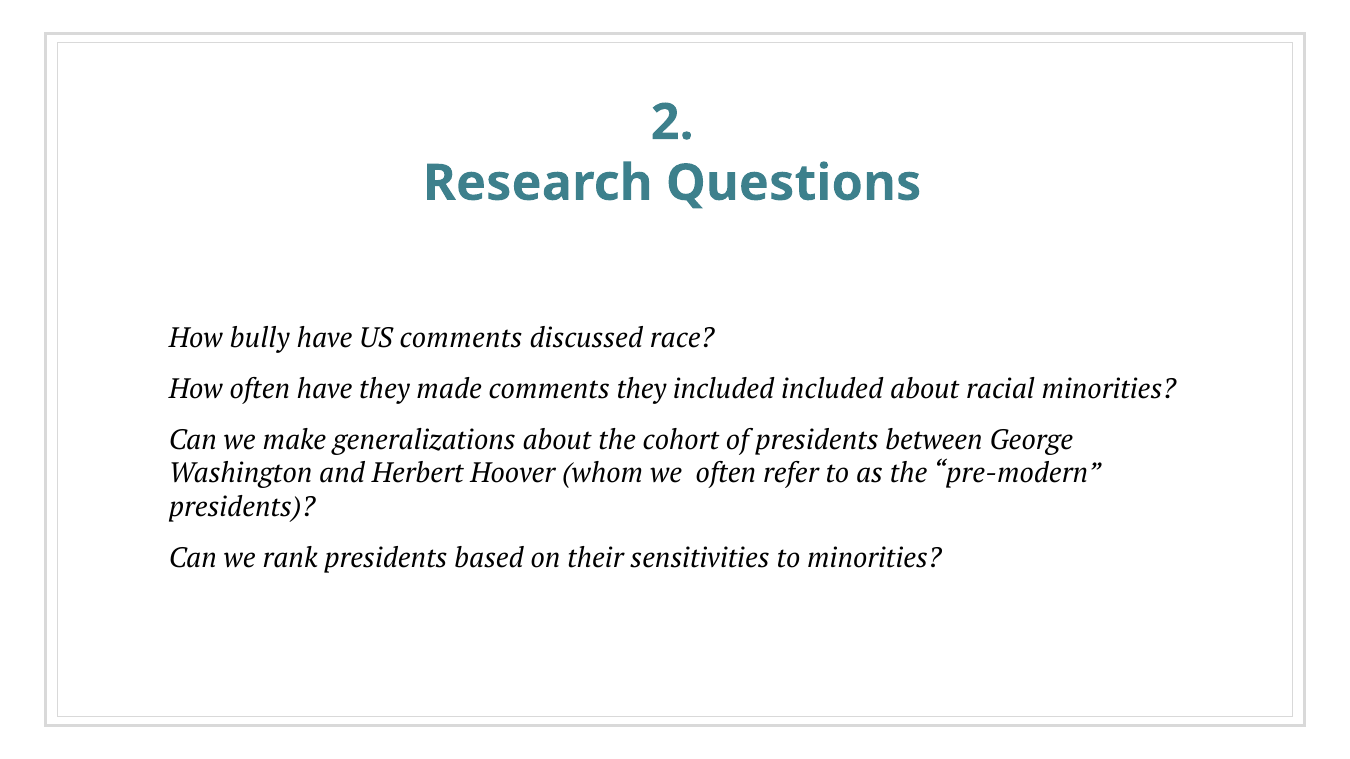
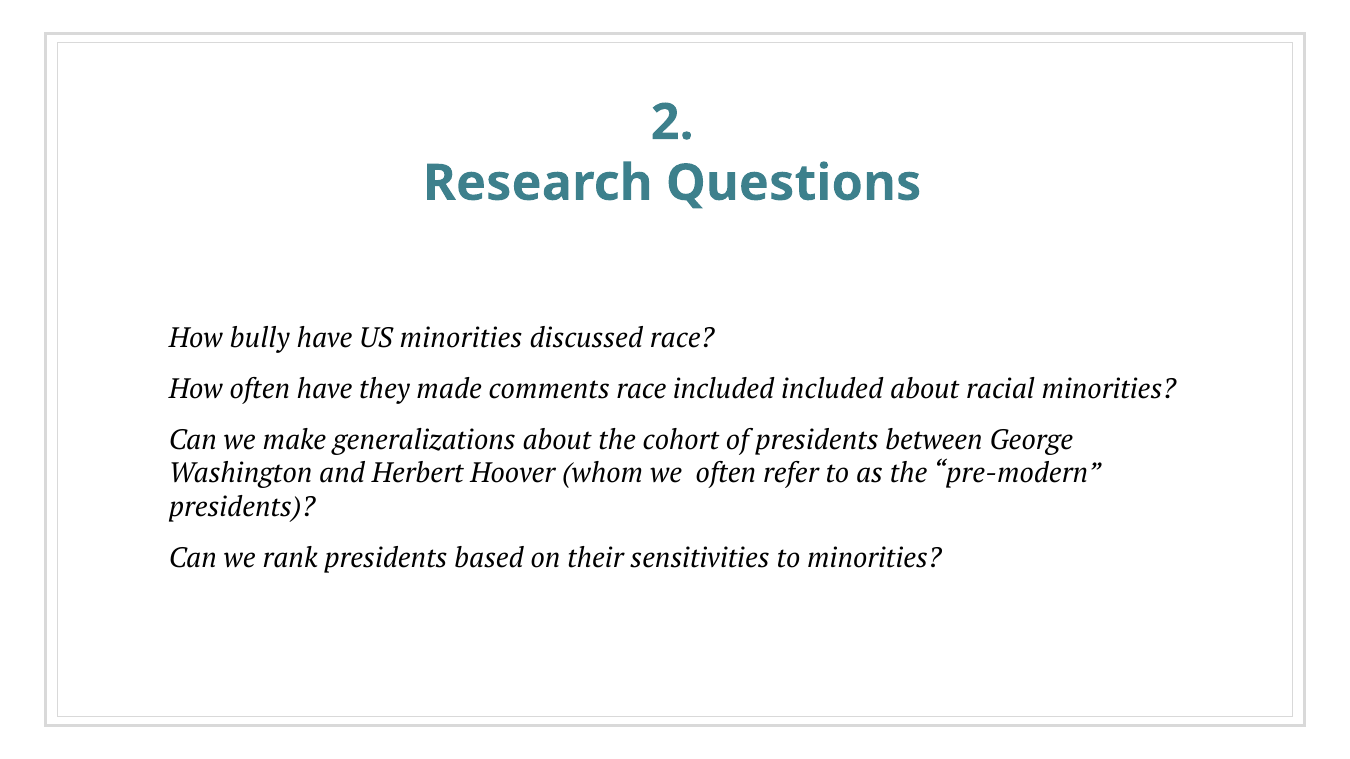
US comments: comments -> minorities
comments they: they -> race
